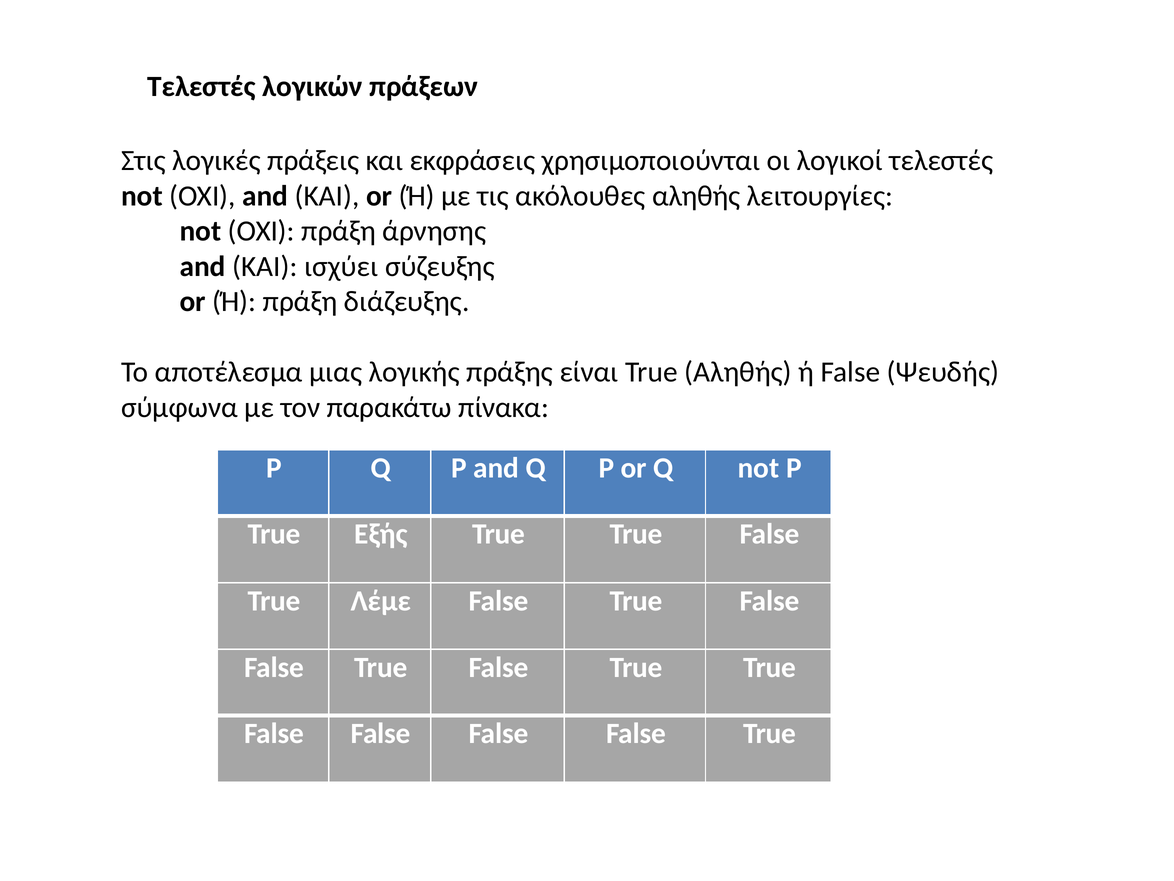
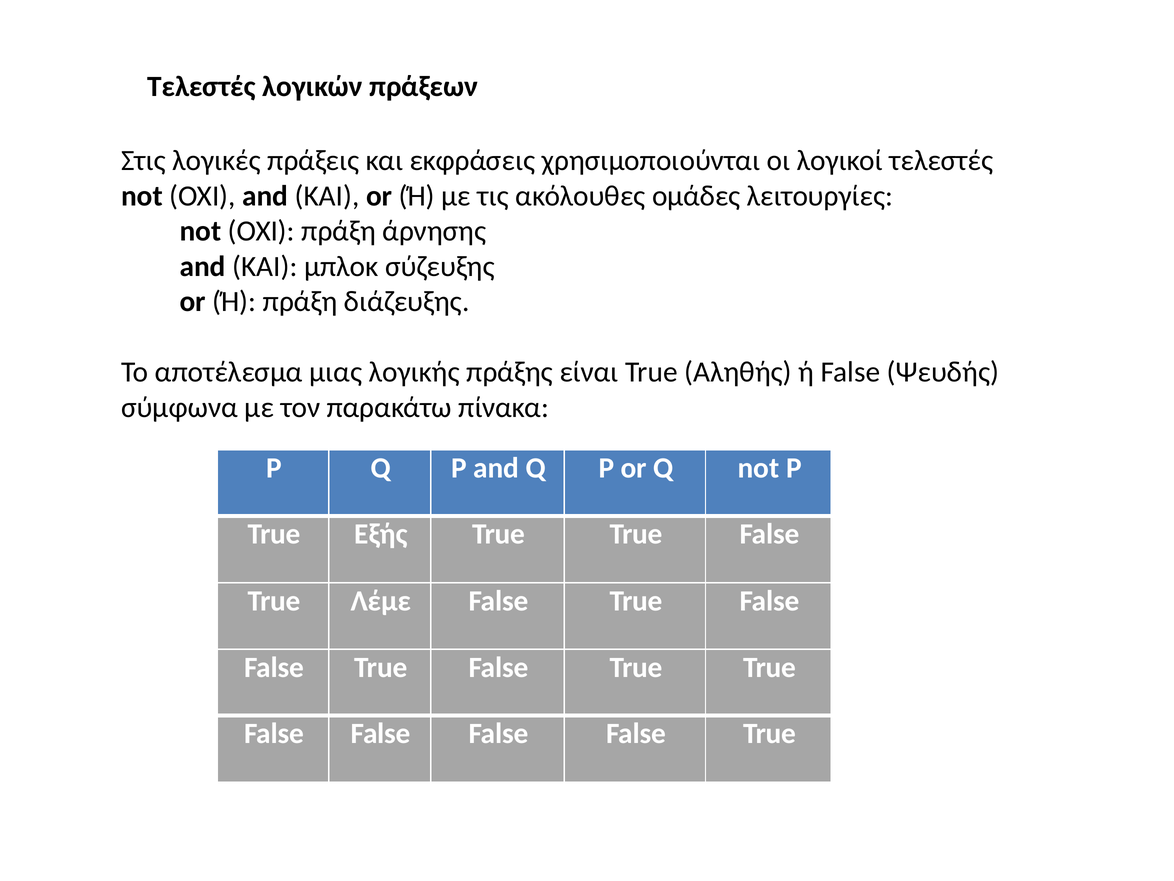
ακόλουθες αληθής: αληθής -> ομάδες
ισχύει: ισχύει -> μπλοκ
